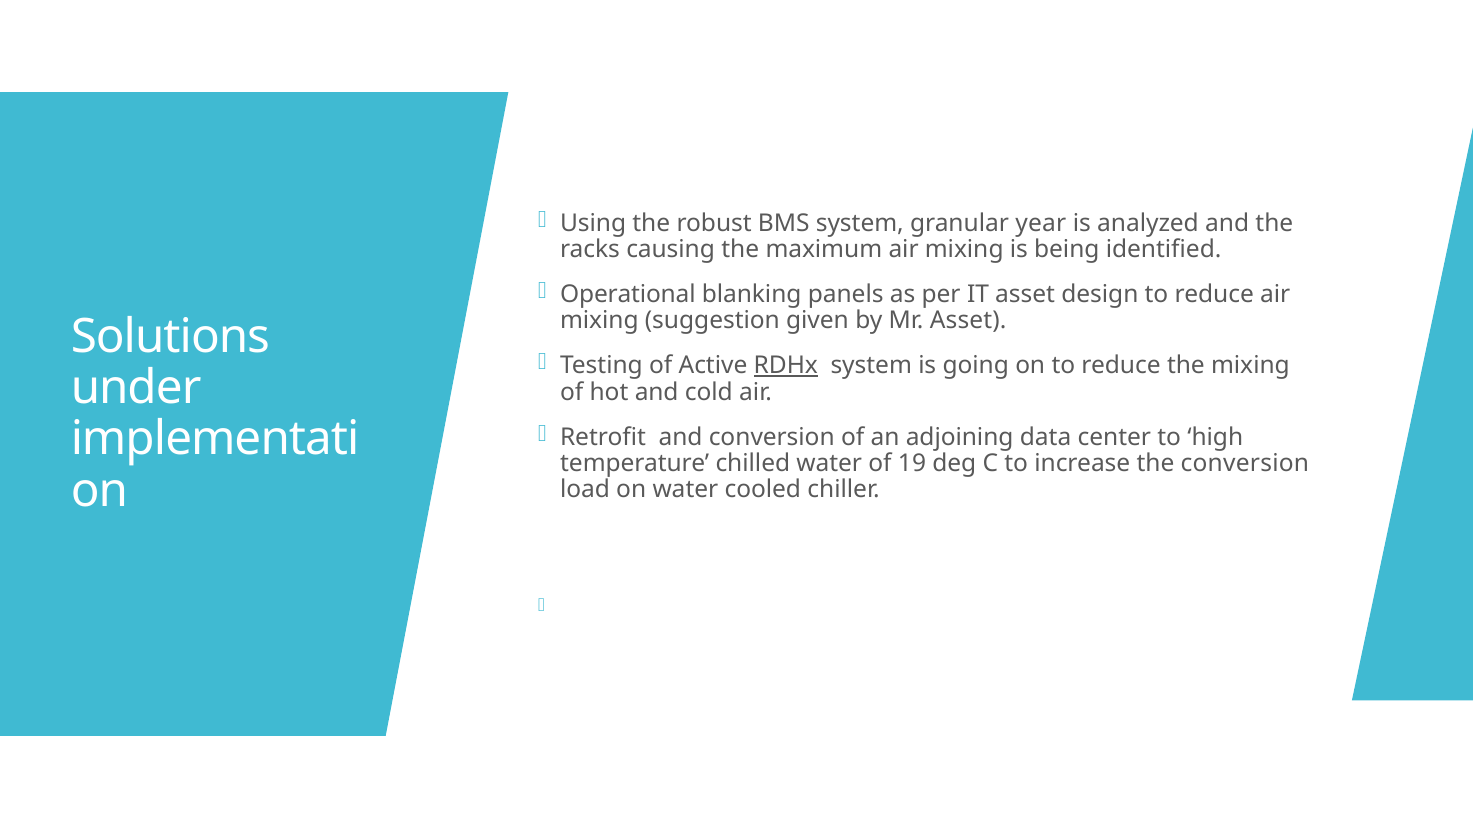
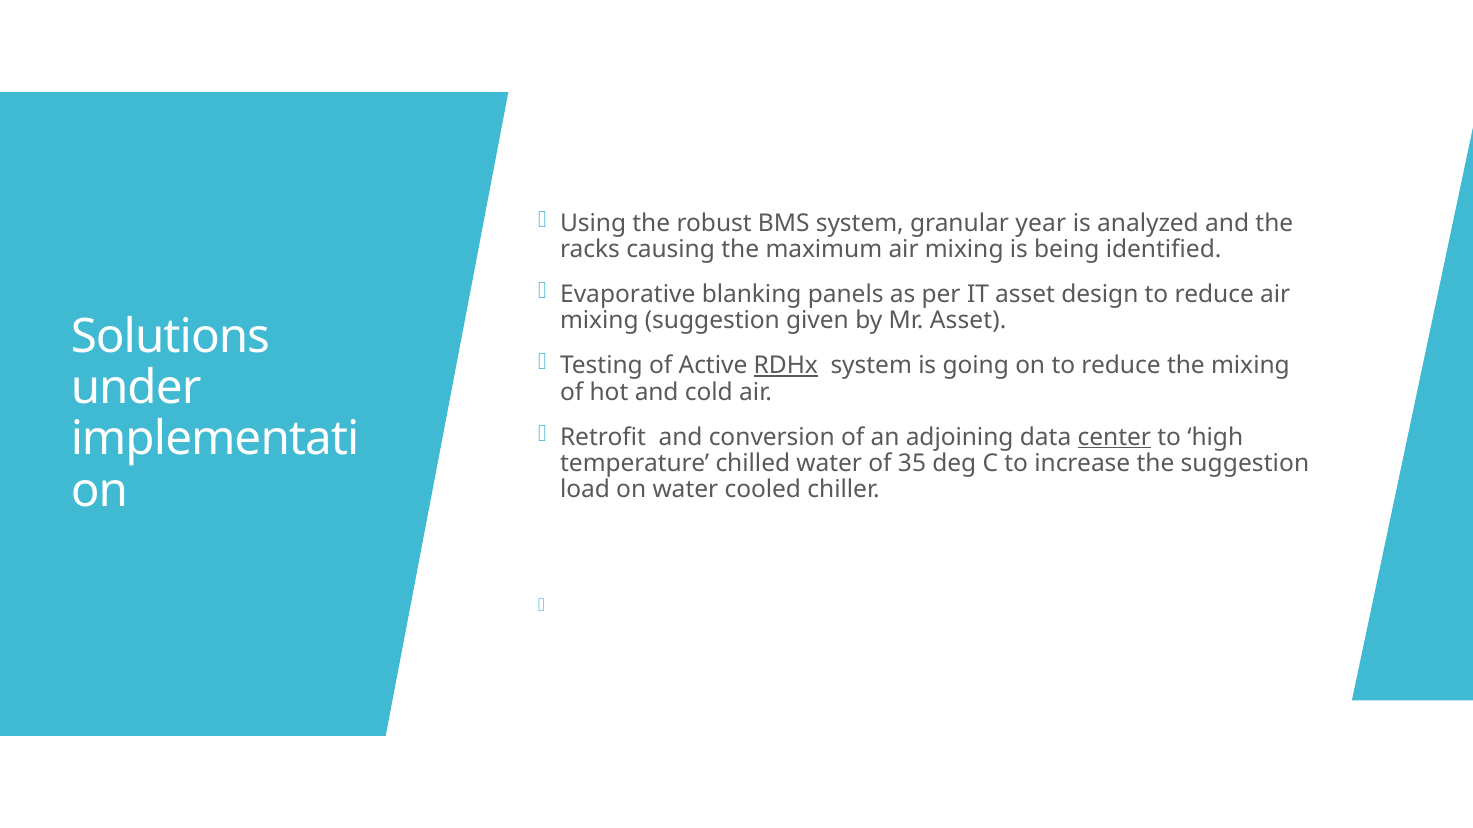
Operational: Operational -> Evaporative
center underline: none -> present
19: 19 -> 35
the conversion: conversion -> suggestion
